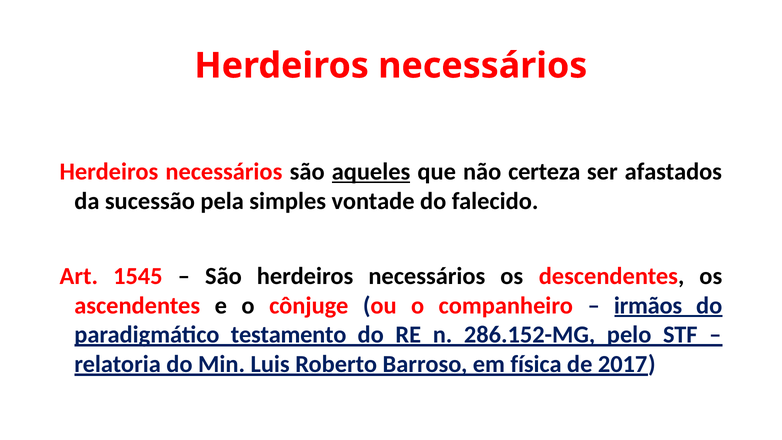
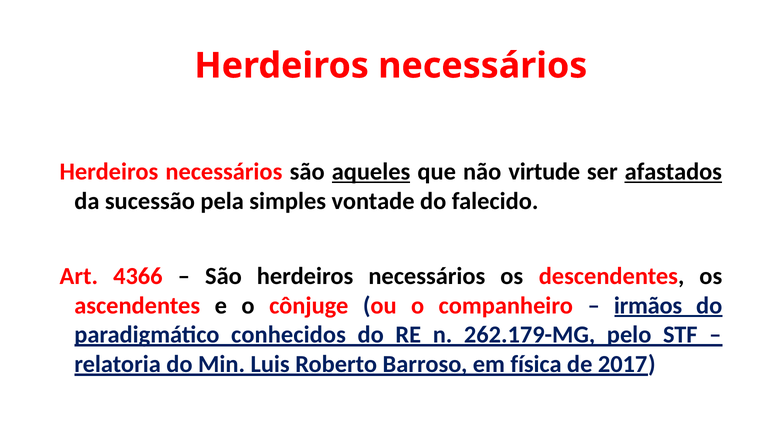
certeza: certeza -> virtude
afastados underline: none -> present
1545: 1545 -> 4366
testamento: testamento -> conhecidos
286.152-MG: 286.152-MG -> 262.179-MG
